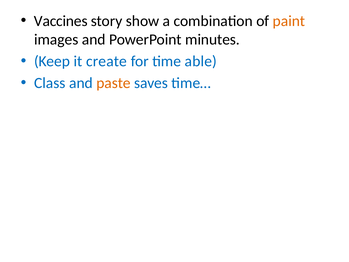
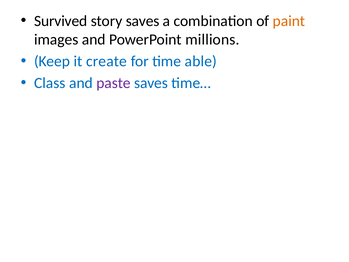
Vaccines: Vaccines -> Survived
story show: show -> saves
minutes: minutes -> millions
paste colour: orange -> purple
